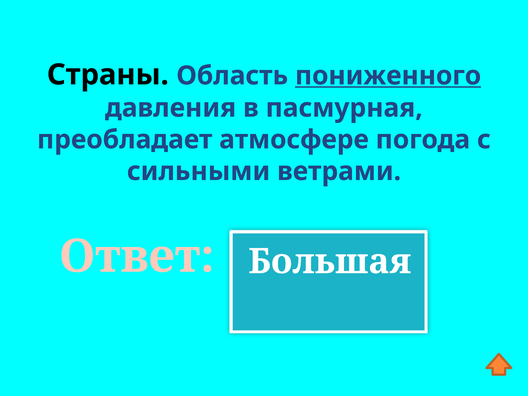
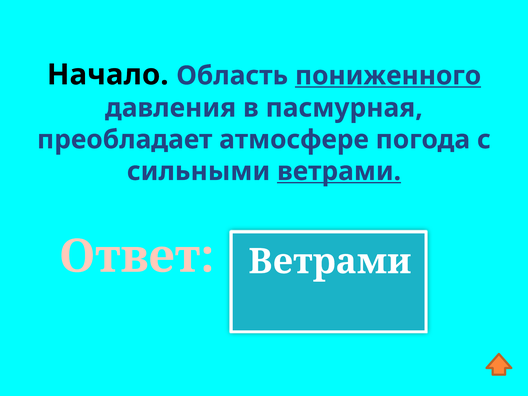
Страны: Страны -> Начало
ветрами at (339, 171) underline: none -> present
Ответ Большая: Большая -> Ветрами
